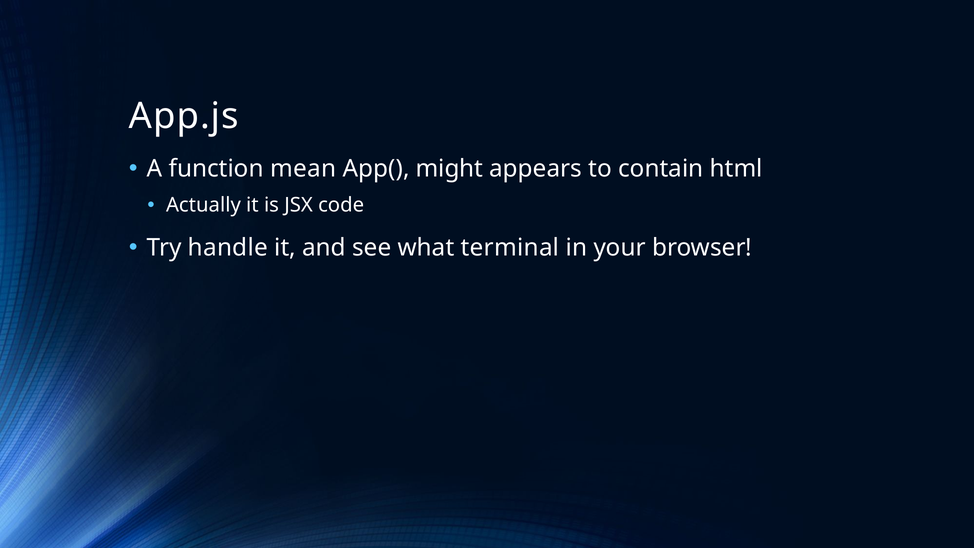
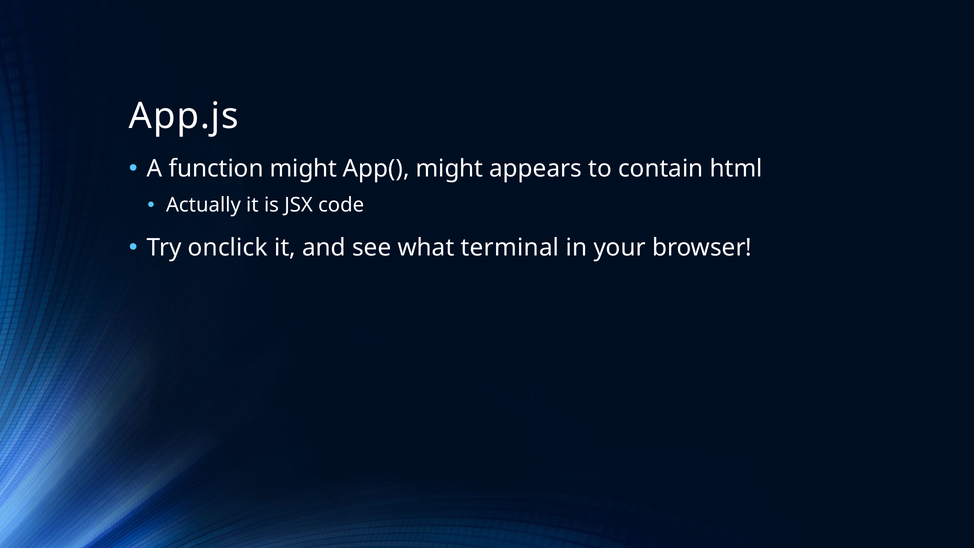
function mean: mean -> might
handle: handle -> onclick
